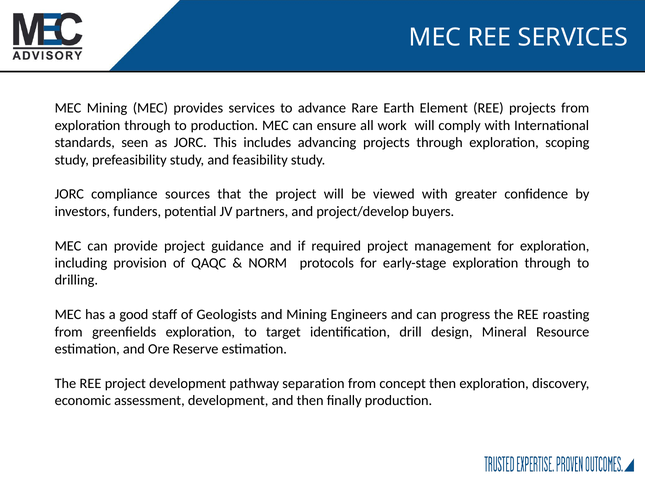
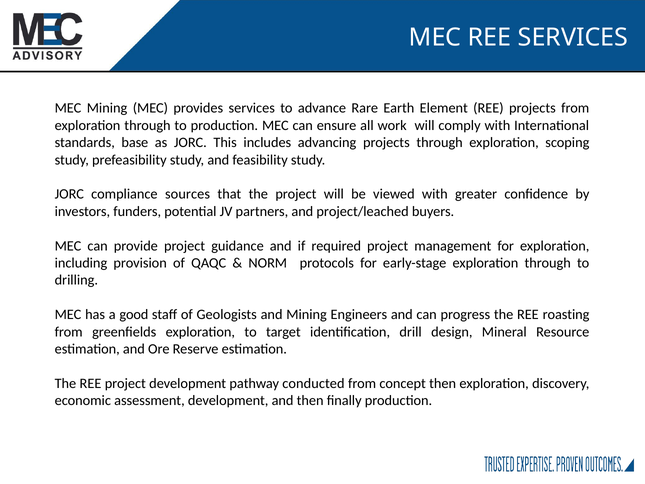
seen: seen -> base
project/develop: project/develop -> project/leached
separation: separation -> conducted
